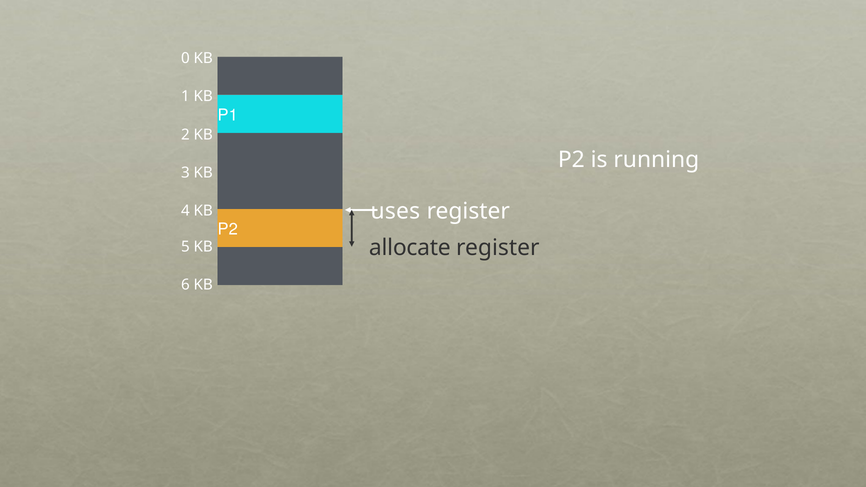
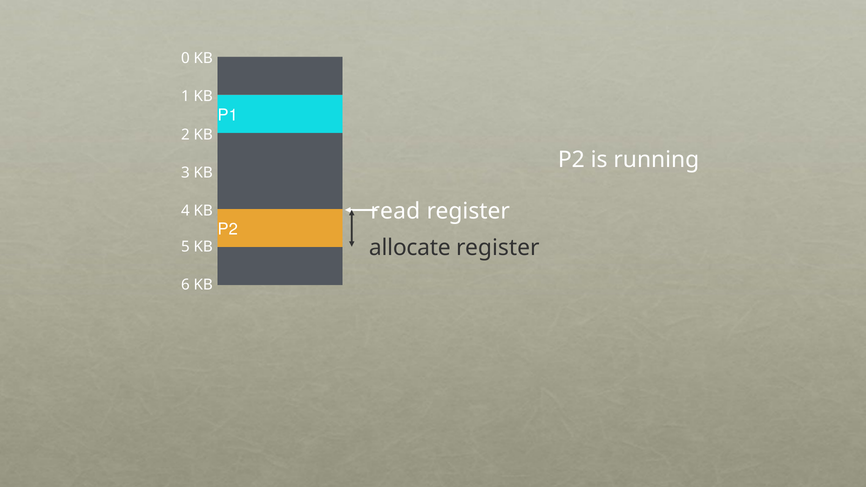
uses: uses -> read
